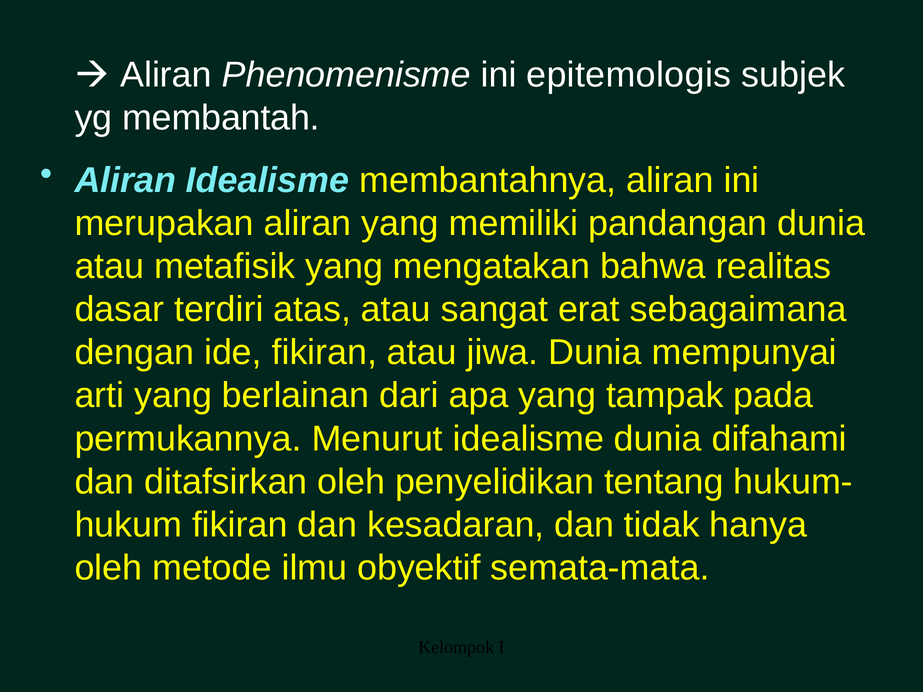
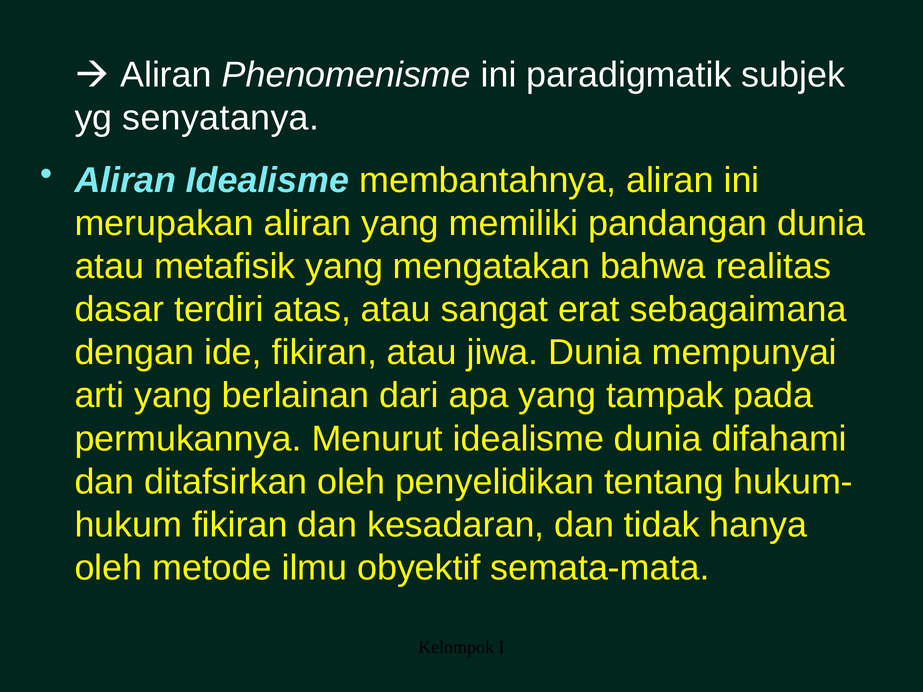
epitemologis: epitemologis -> paradigmatik
membantah: membantah -> senyatanya
